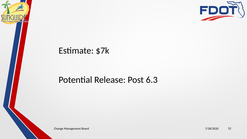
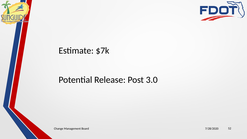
6.3: 6.3 -> 3.0
